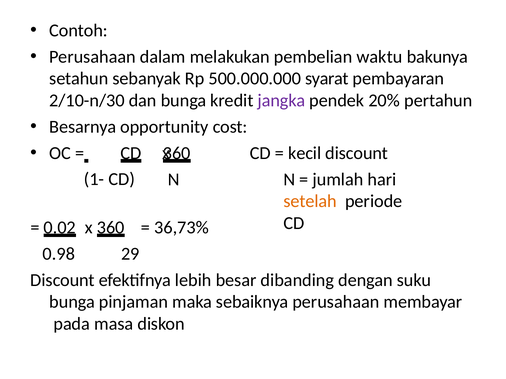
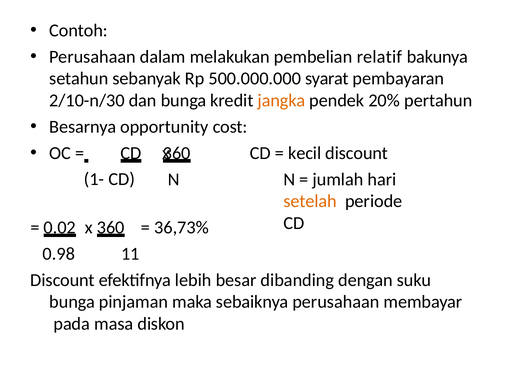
waktu: waktu -> relatif
jangka colour: purple -> orange
29: 29 -> 11
